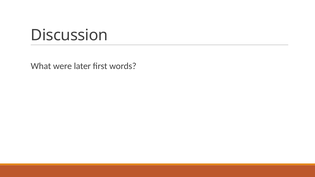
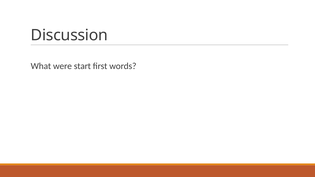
later: later -> start
